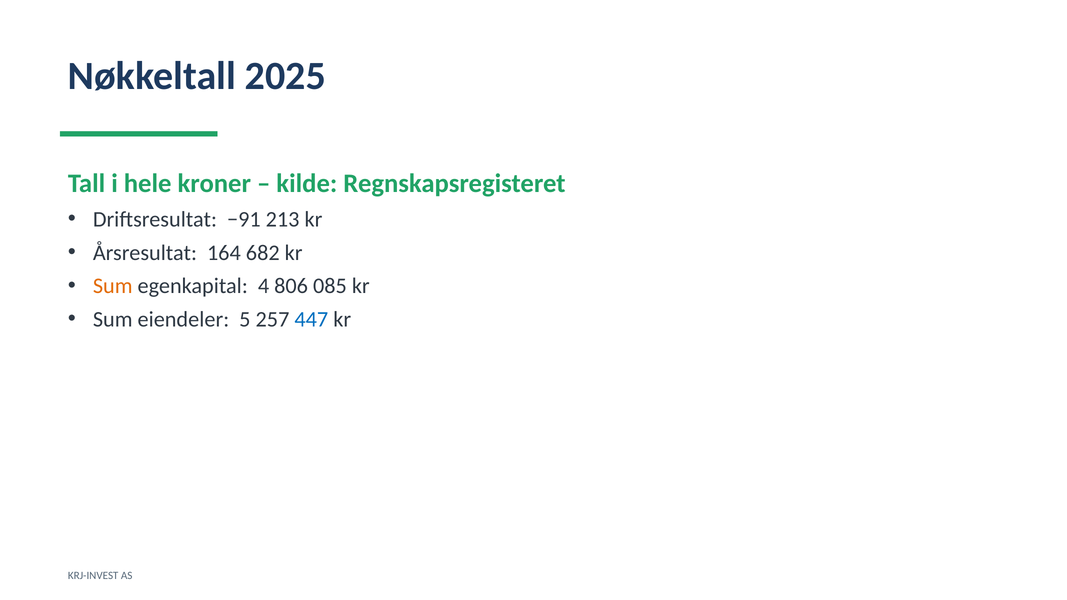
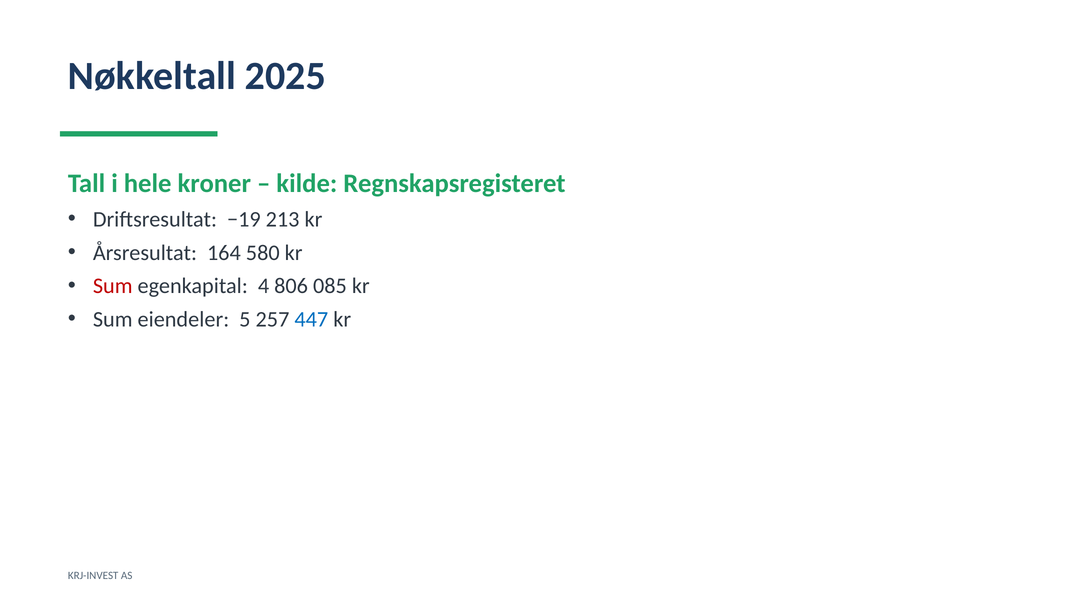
−91: −91 -> −19
682: 682 -> 580
Sum at (113, 286) colour: orange -> red
